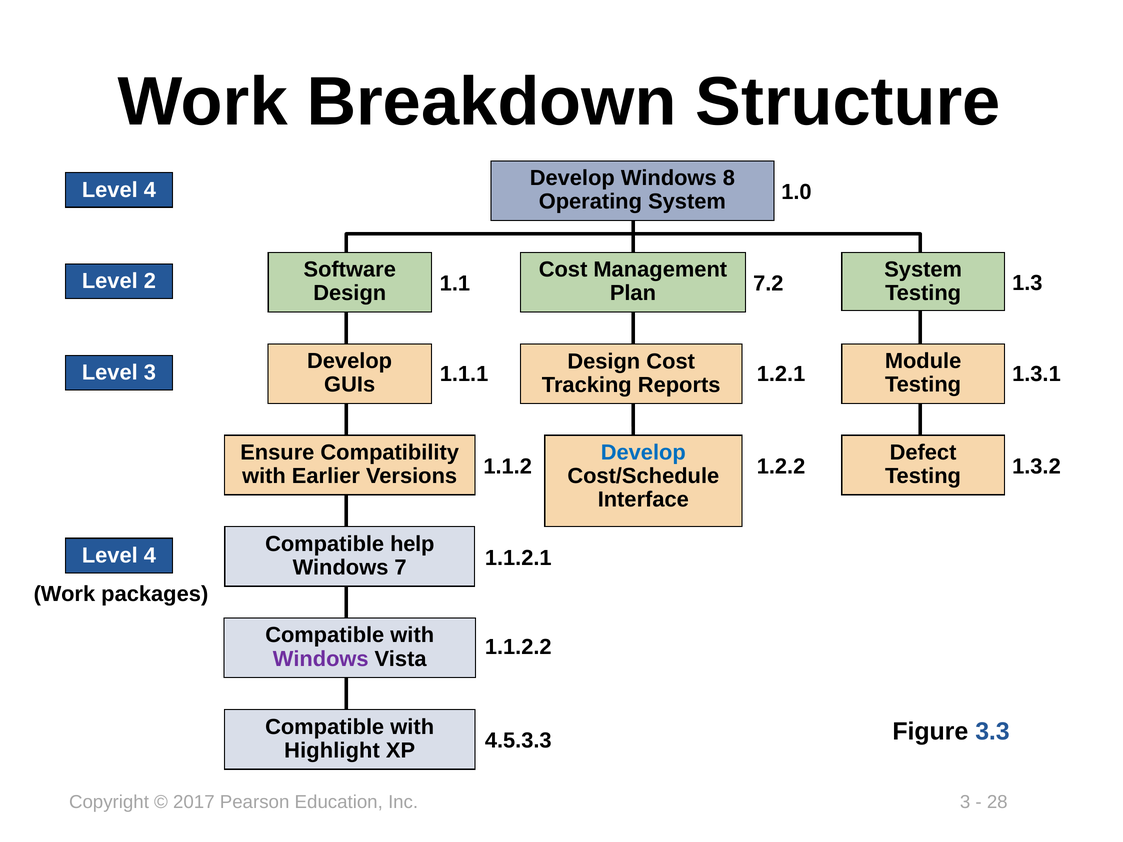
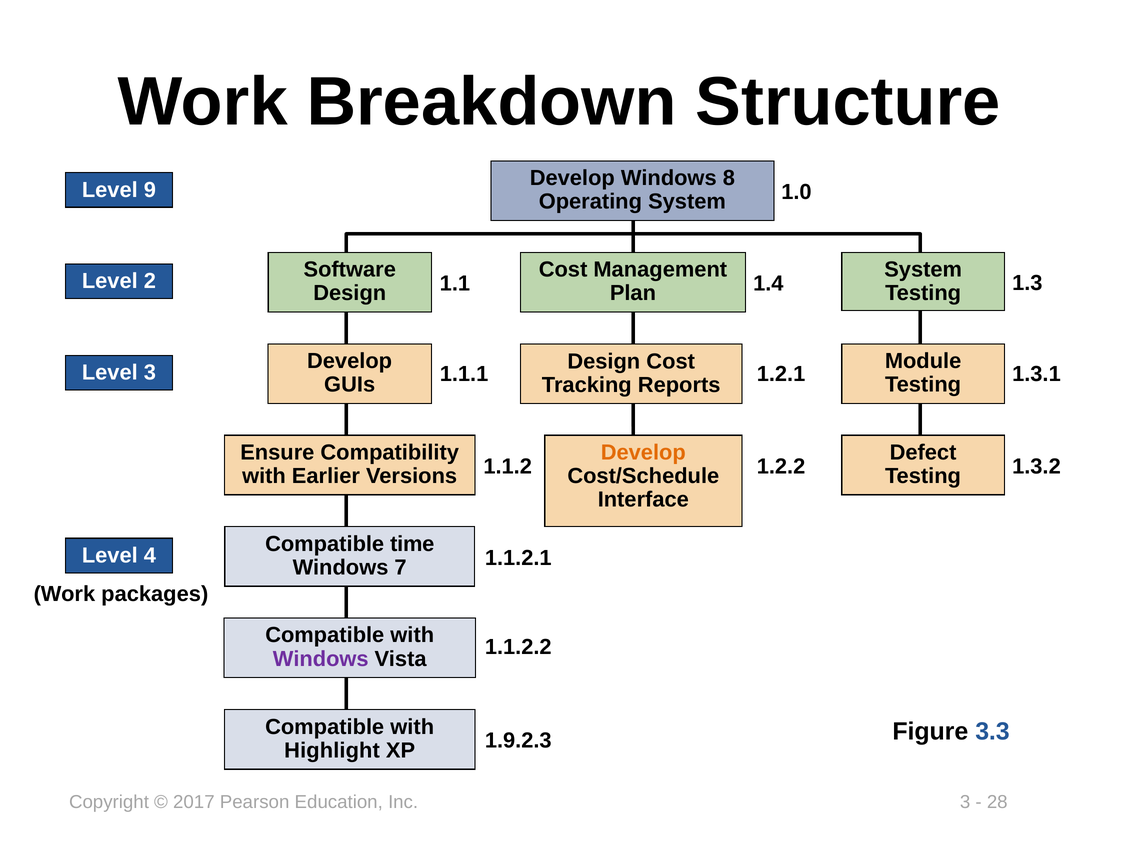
4 at (150, 190): 4 -> 9
7.2: 7.2 -> 1.4
Develop at (643, 453) colour: blue -> orange
help: help -> time
4.5.3.3: 4.5.3.3 -> 1.9.2.3
